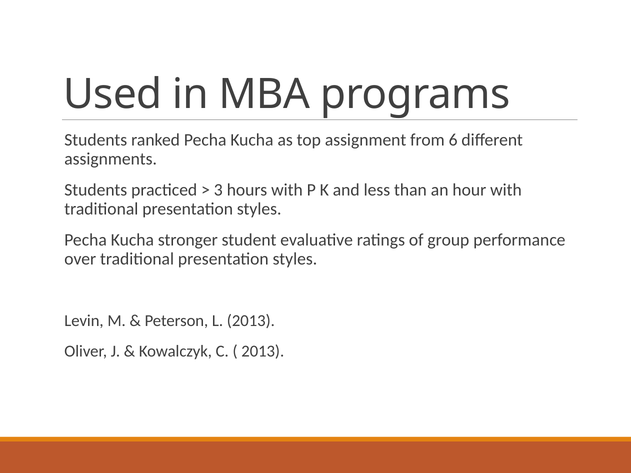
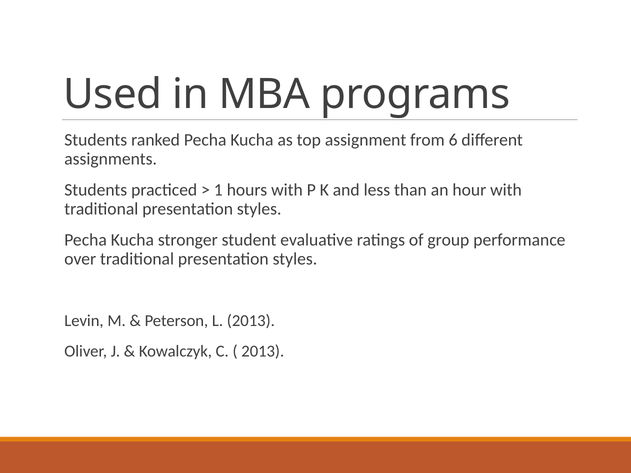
3: 3 -> 1
